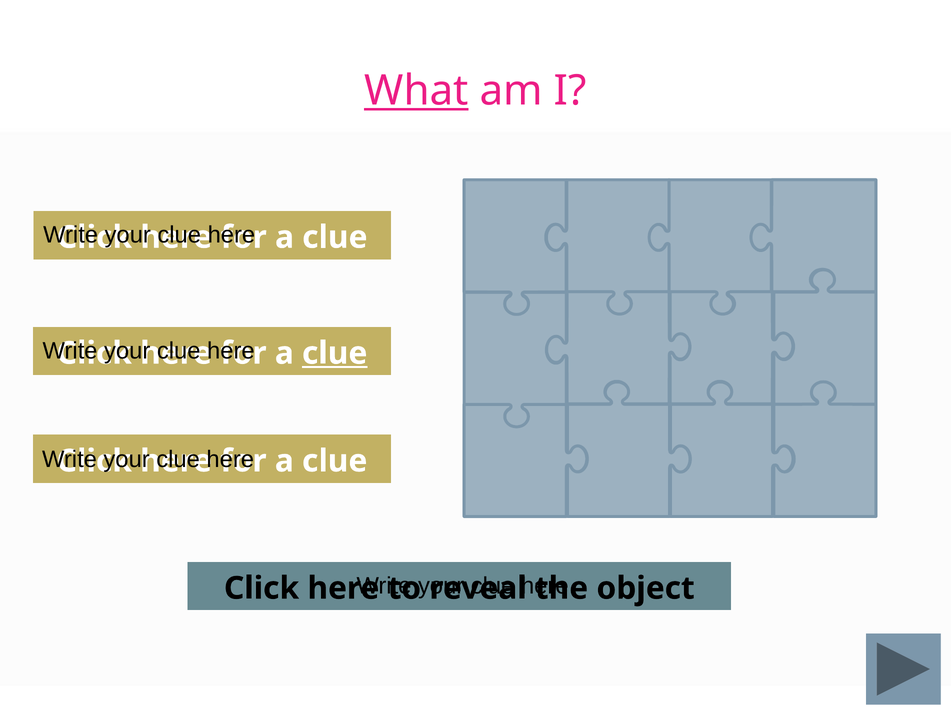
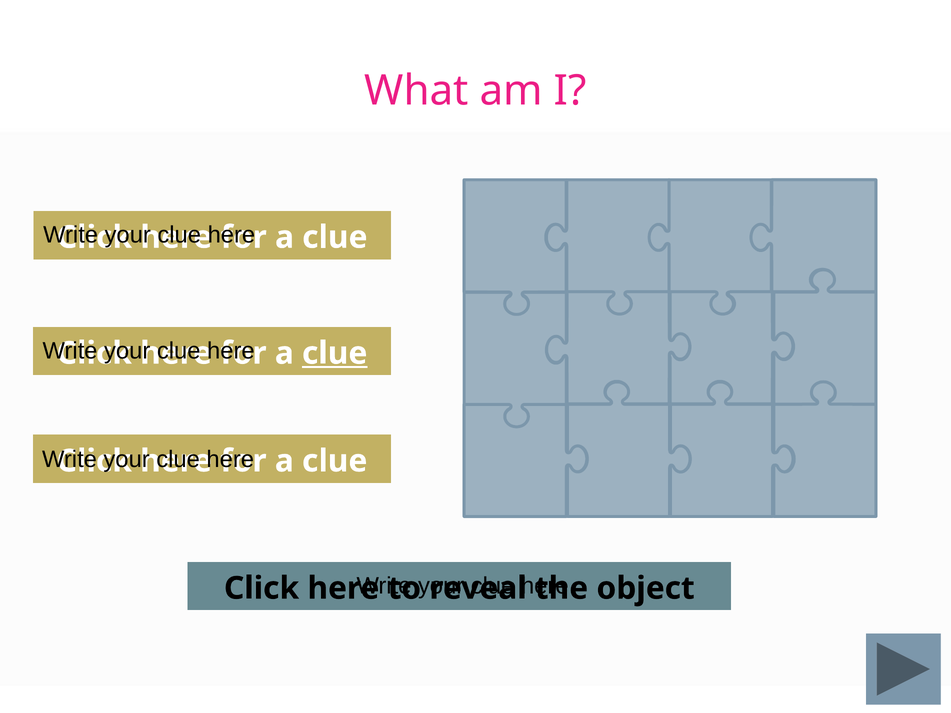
What underline: present -> none
